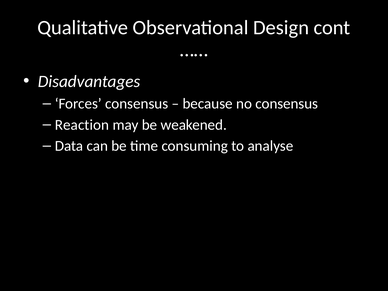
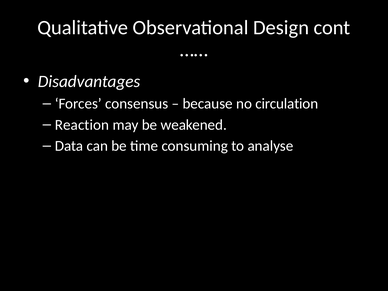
no consensus: consensus -> circulation
